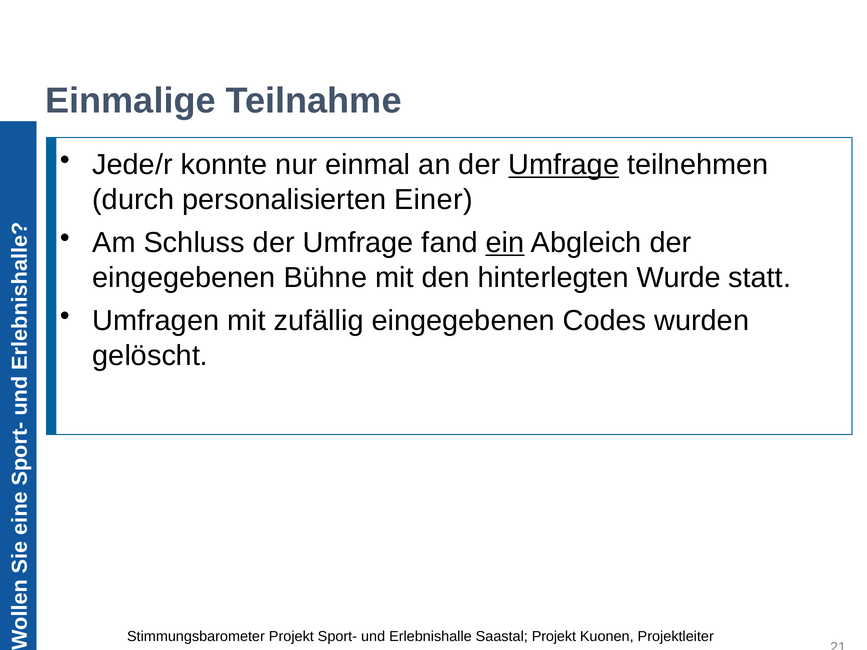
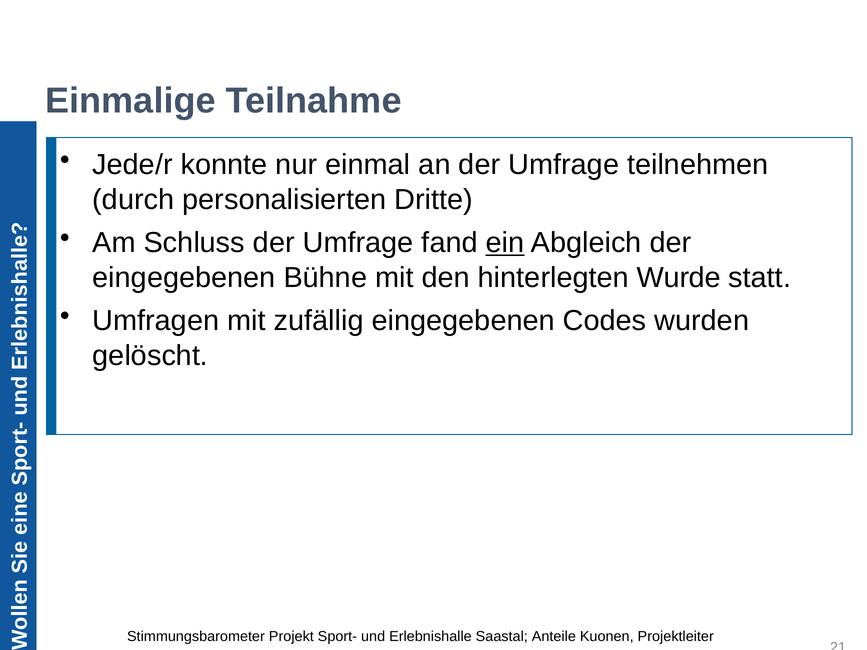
Umfrage at (564, 165) underline: present -> none
Einer: Einer -> Dritte
Saastal Projekt: Projekt -> Anteile
